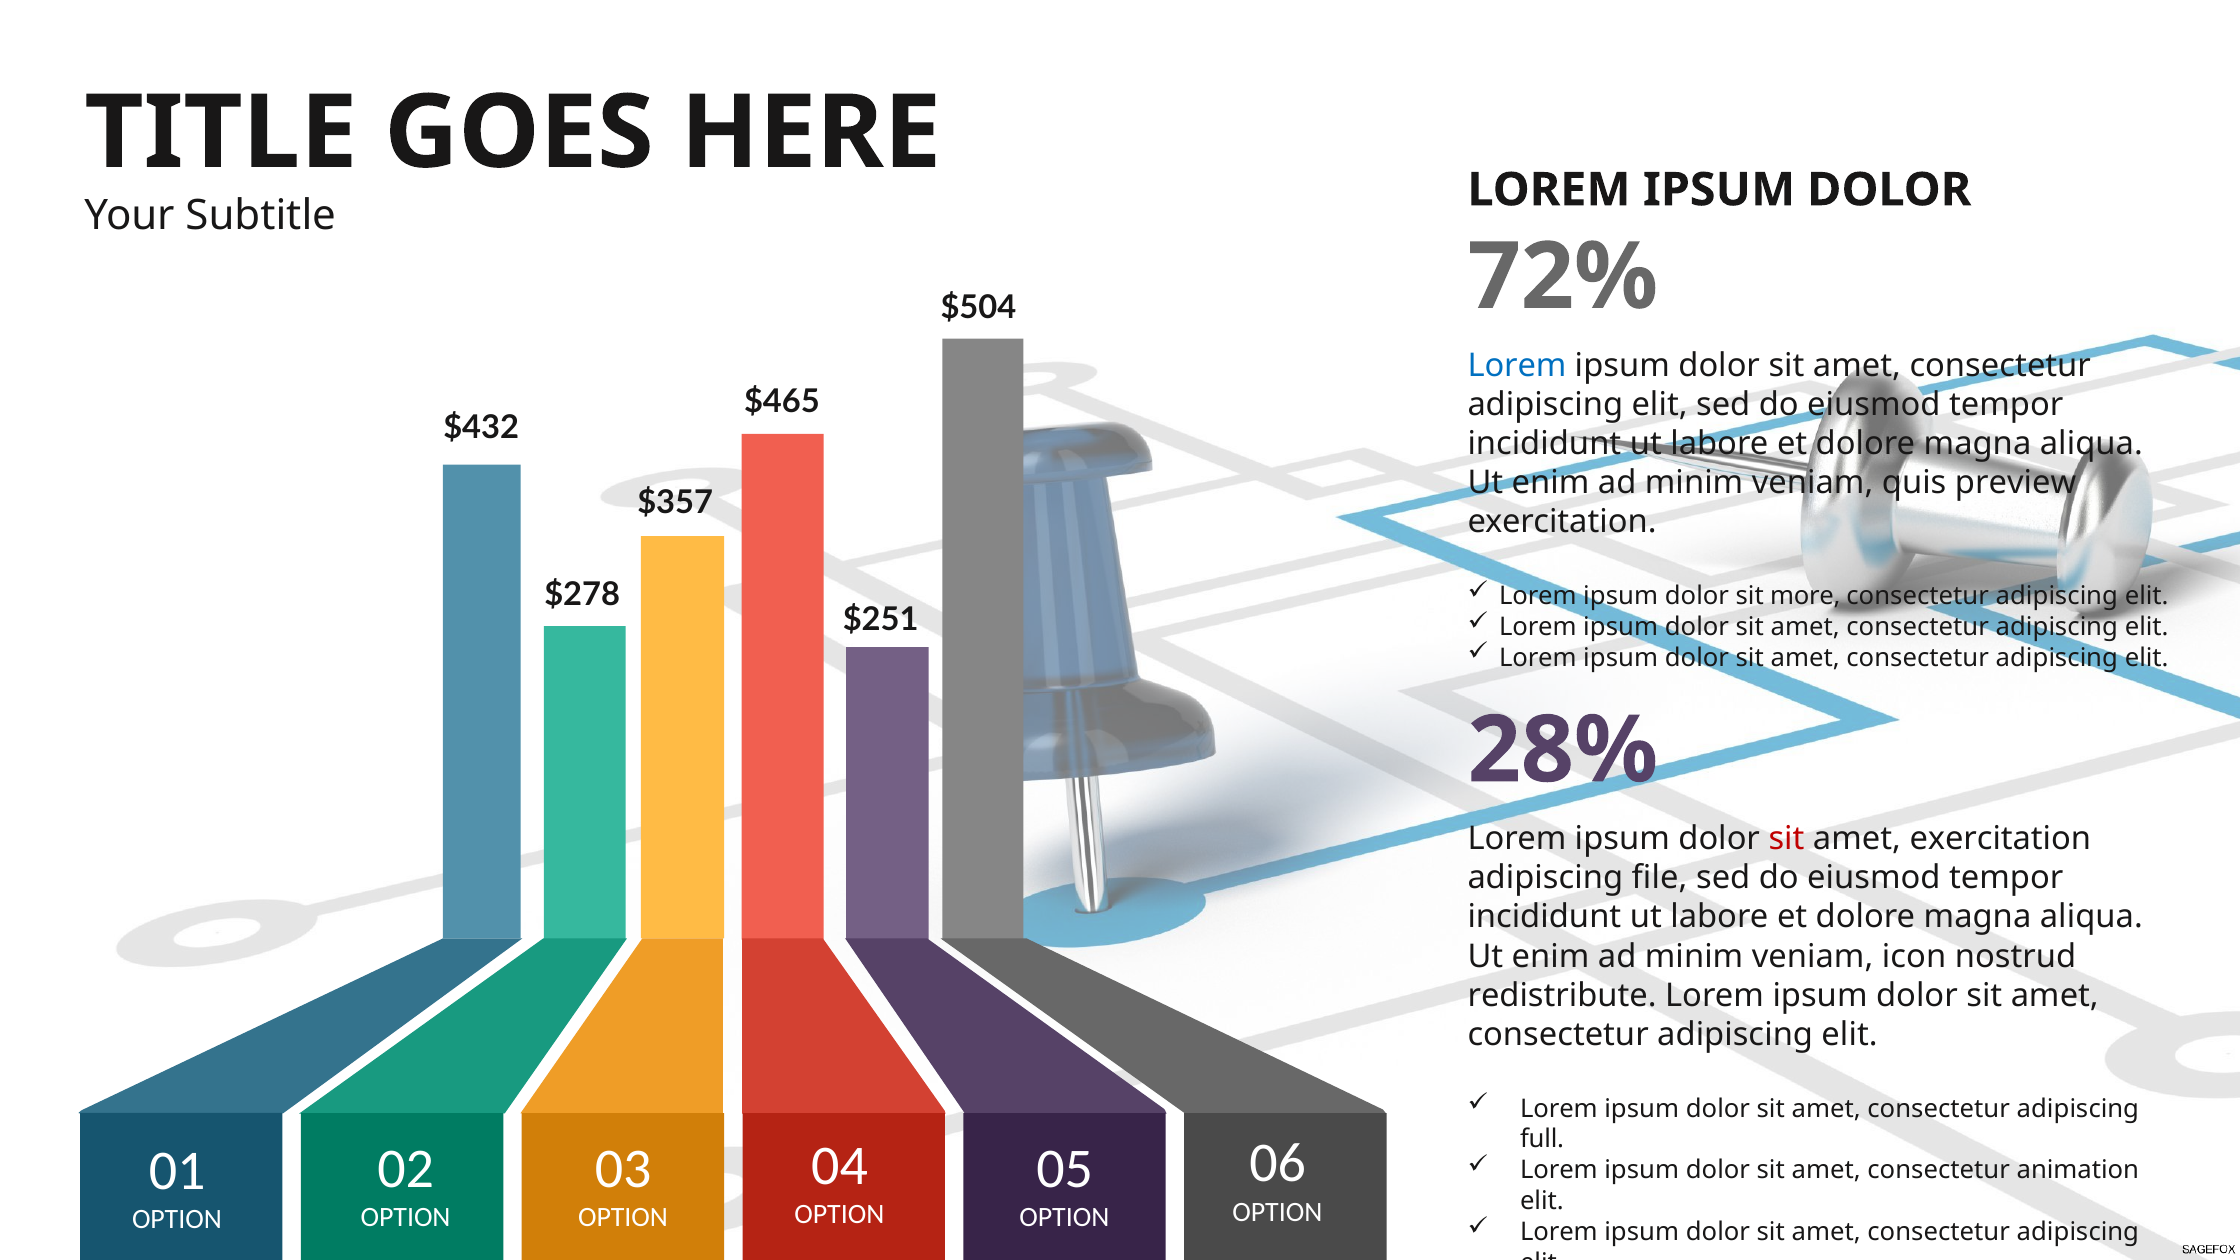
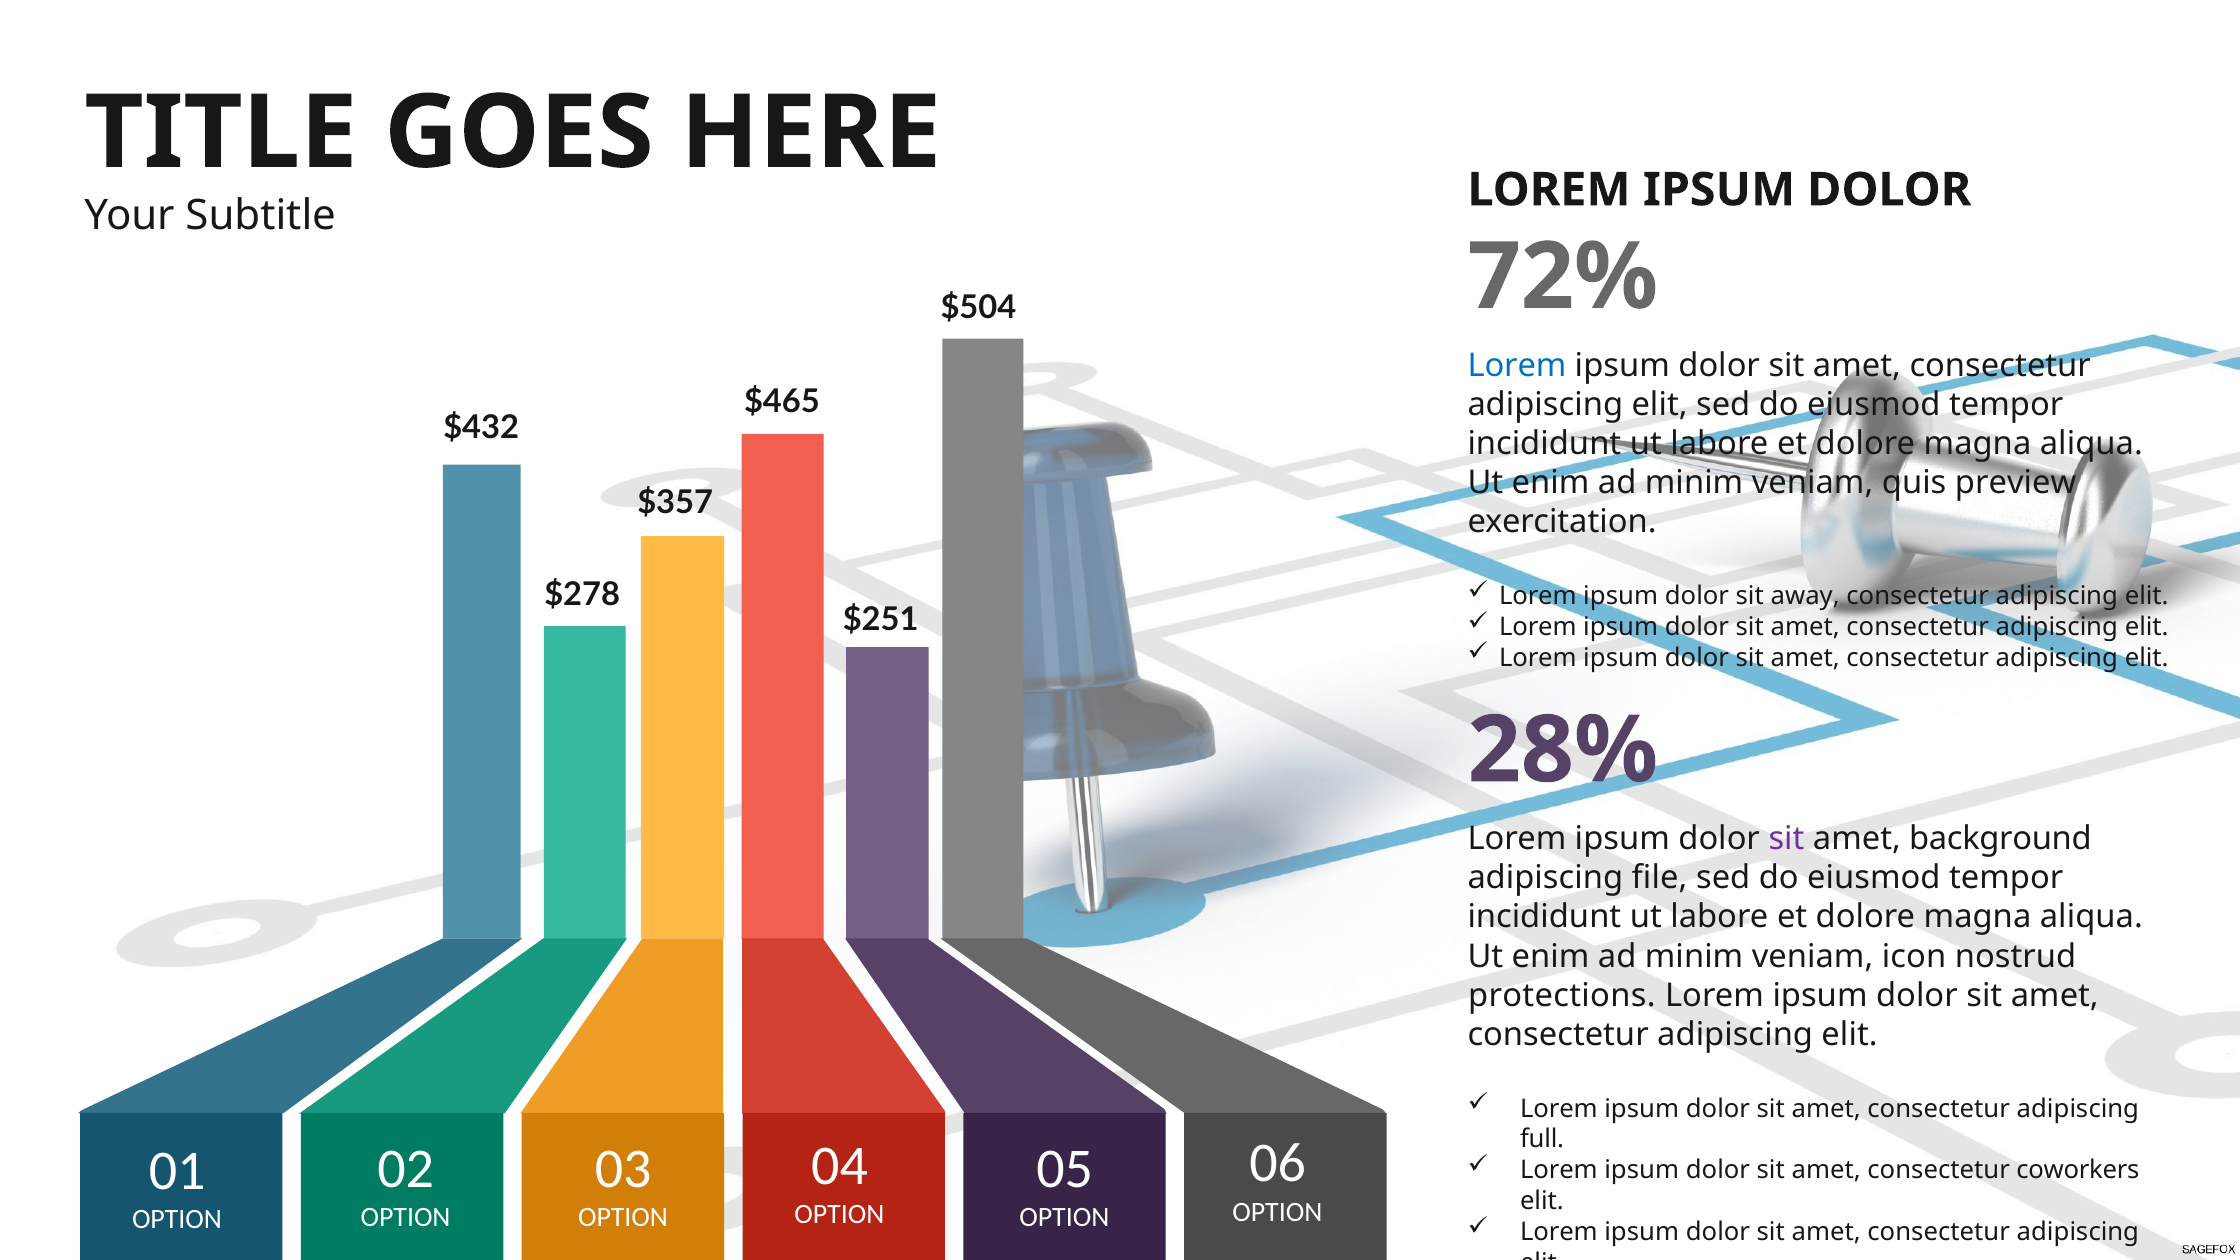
more: more -> away
sit at (1786, 839) colour: red -> purple
amet exercitation: exercitation -> background
redistribute: redistribute -> protections
animation: animation -> coworkers
